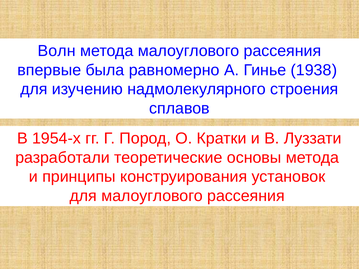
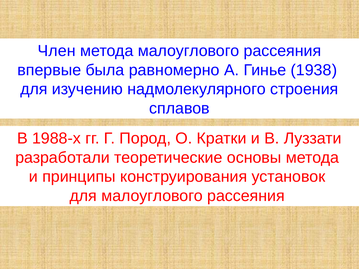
Волн: Волн -> Член
1954-х: 1954-х -> 1988-х
